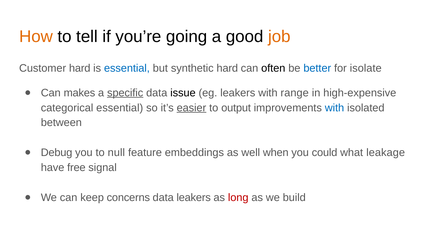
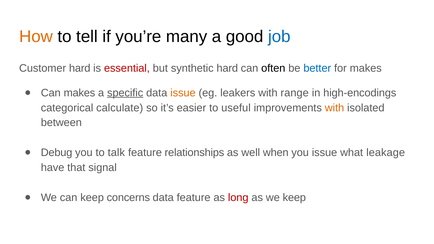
going: going -> many
job colour: orange -> blue
essential at (127, 68) colour: blue -> red
for isolate: isolate -> makes
issue at (183, 93) colour: black -> orange
high-expensive: high-expensive -> high-encodings
categorical essential: essential -> calculate
easier underline: present -> none
output: output -> useful
with at (335, 108) colour: blue -> orange
null: null -> talk
embeddings: embeddings -> relationships
you could: could -> issue
free: free -> that
data leakers: leakers -> feature
we build: build -> keep
